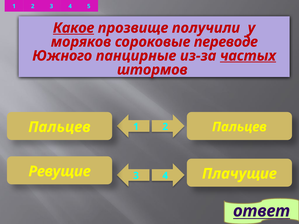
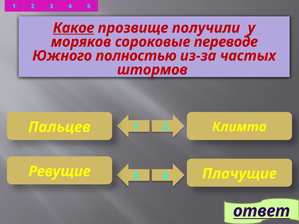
панцирные: панцирные -> полностью
частых underline: present -> none
Пальцев at (239, 127): Пальцев -> Климта
